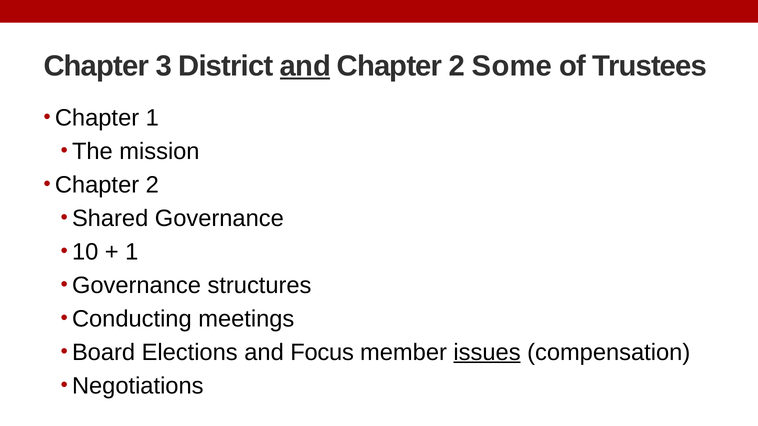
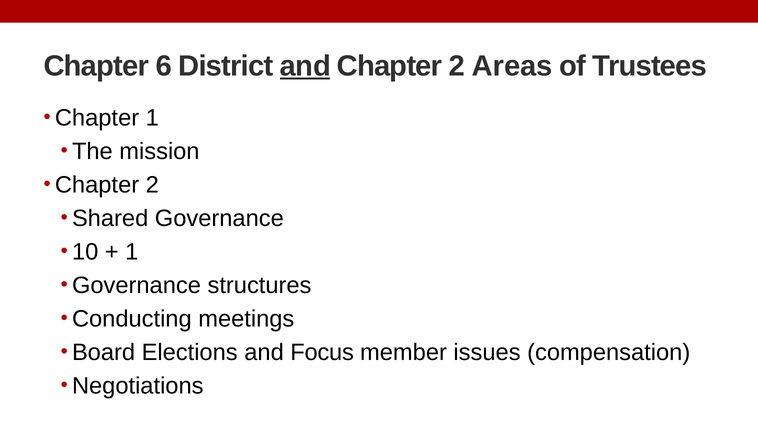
3: 3 -> 6
Some: Some -> Areas
issues underline: present -> none
